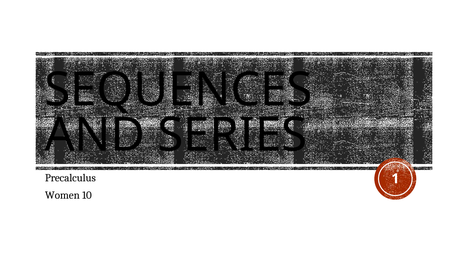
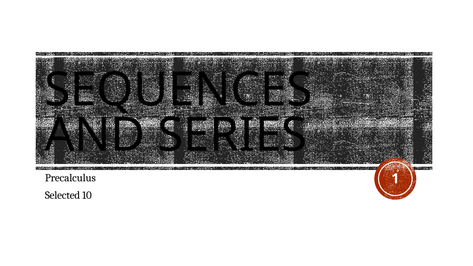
Women: Women -> Selected
